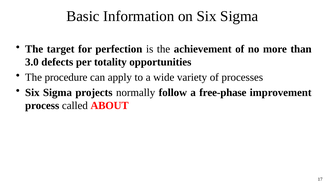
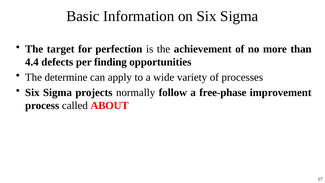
3.0: 3.0 -> 4.4
totality: totality -> finding
procedure: procedure -> determine
